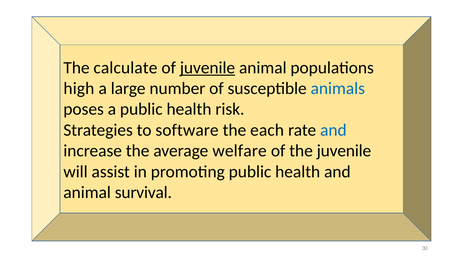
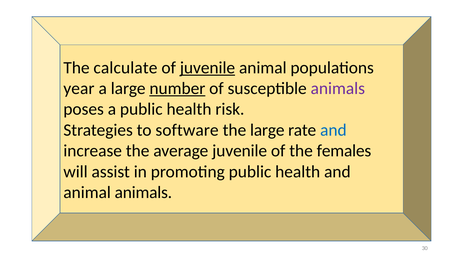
high: high -> year
number underline: none -> present
animals at (338, 89) colour: blue -> purple
the each: each -> large
average welfare: welfare -> juvenile
the juvenile: juvenile -> females
animal survival: survival -> animals
